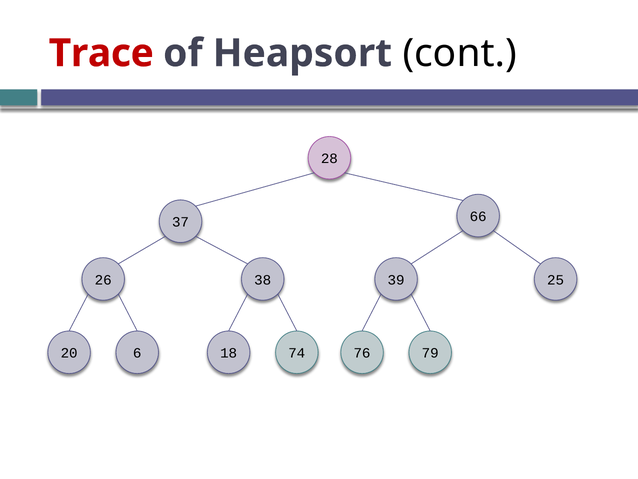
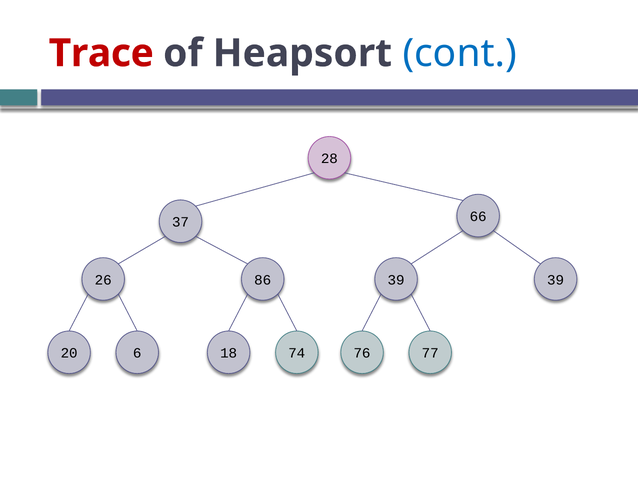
cont colour: black -> blue
38: 38 -> 86
39 25: 25 -> 39
79: 79 -> 77
